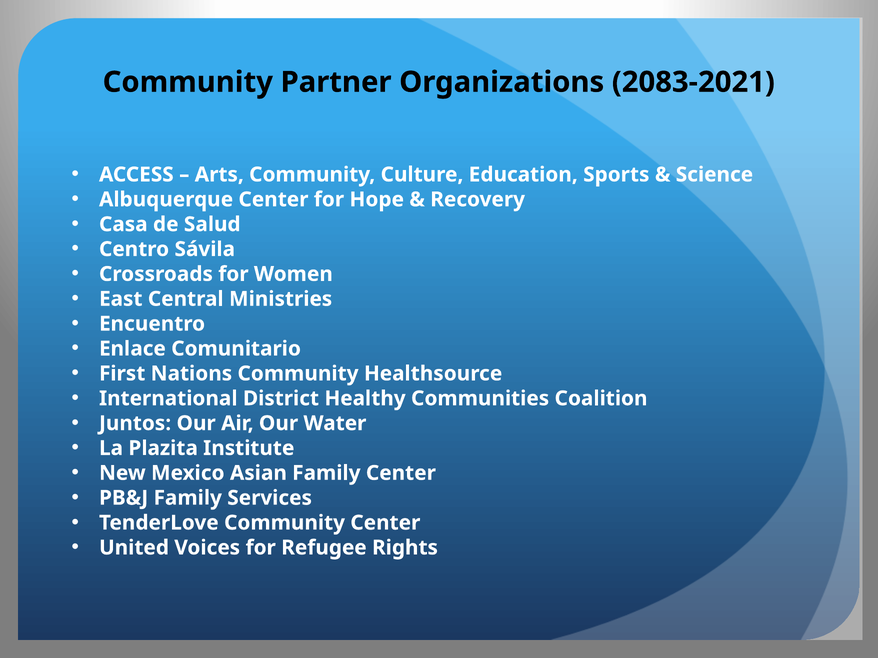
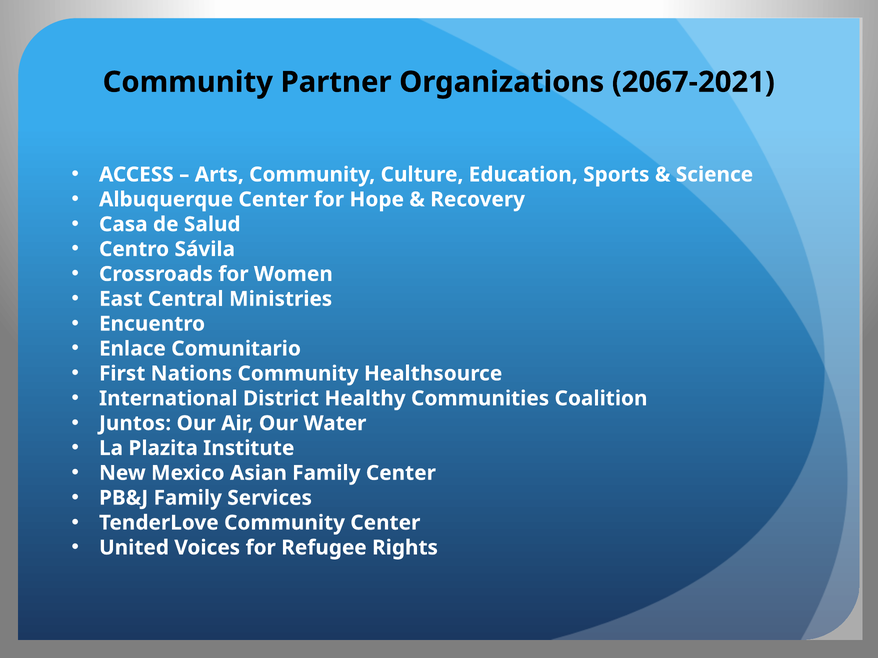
2083-2021: 2083-2021 -> 2067-2021
